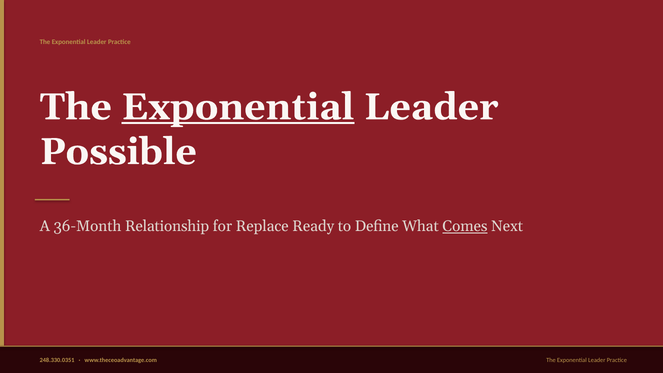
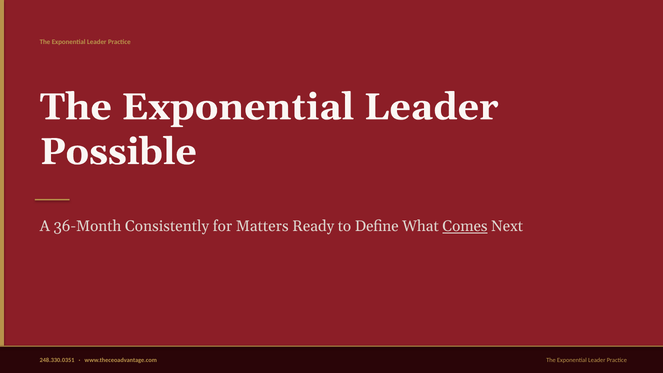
Exponential at (238, 107) underline: present -> none
Relationship: Relationship -> Consistently
Replace: Replace -> Matters
